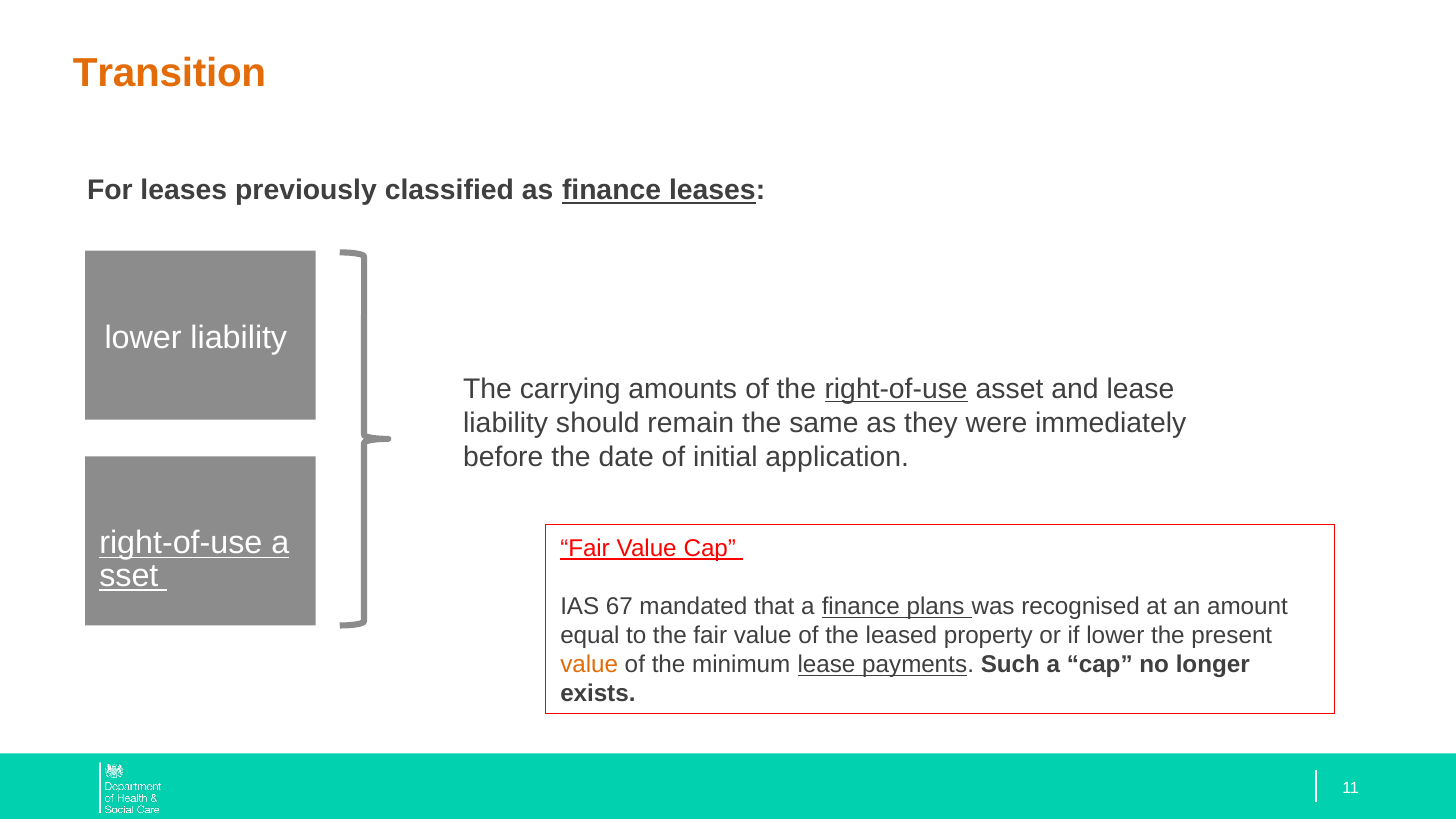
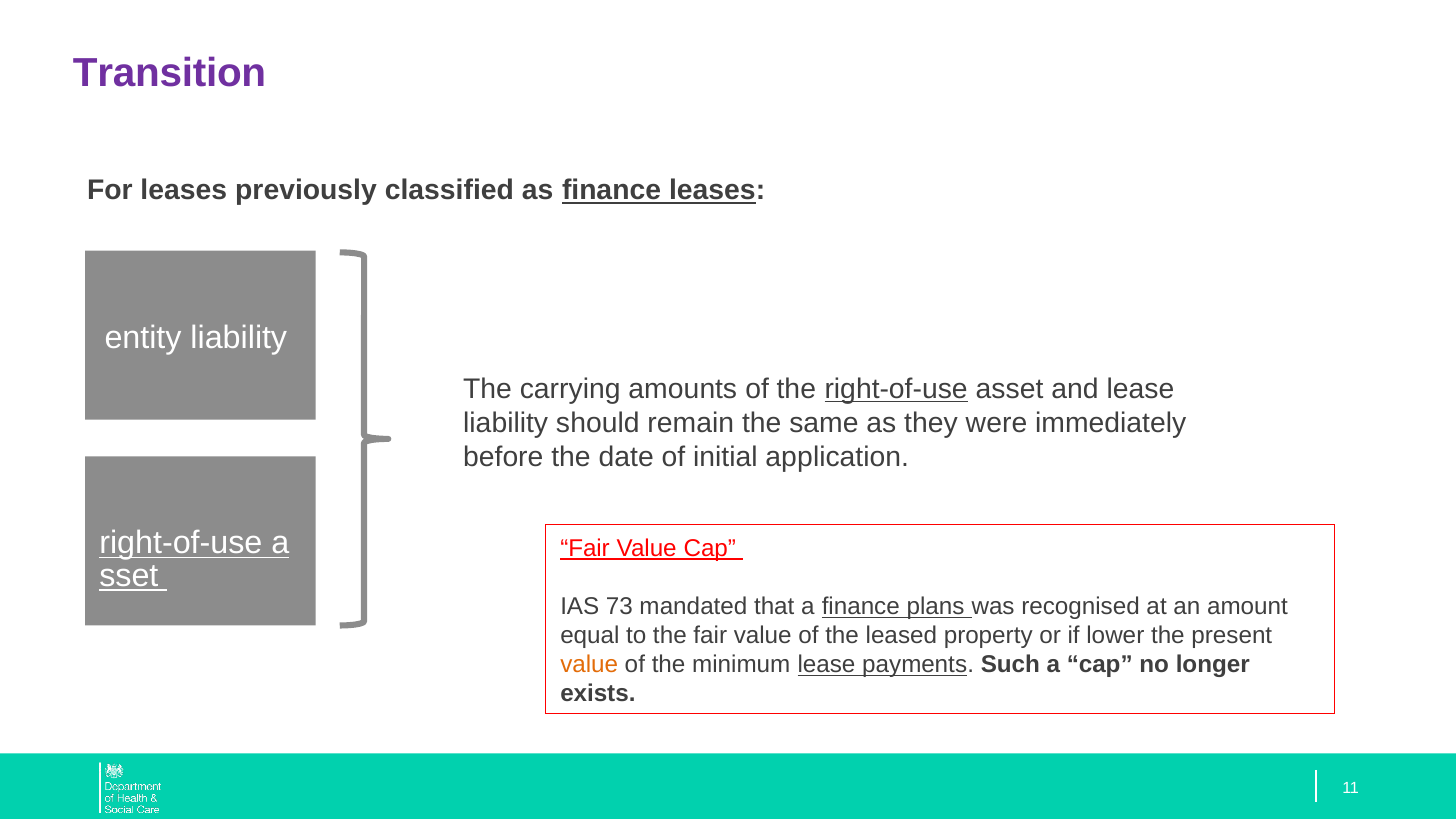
Transition colour: orange -> purple
lower at (143, 337): lower -> entity
67: 67 -> 73
